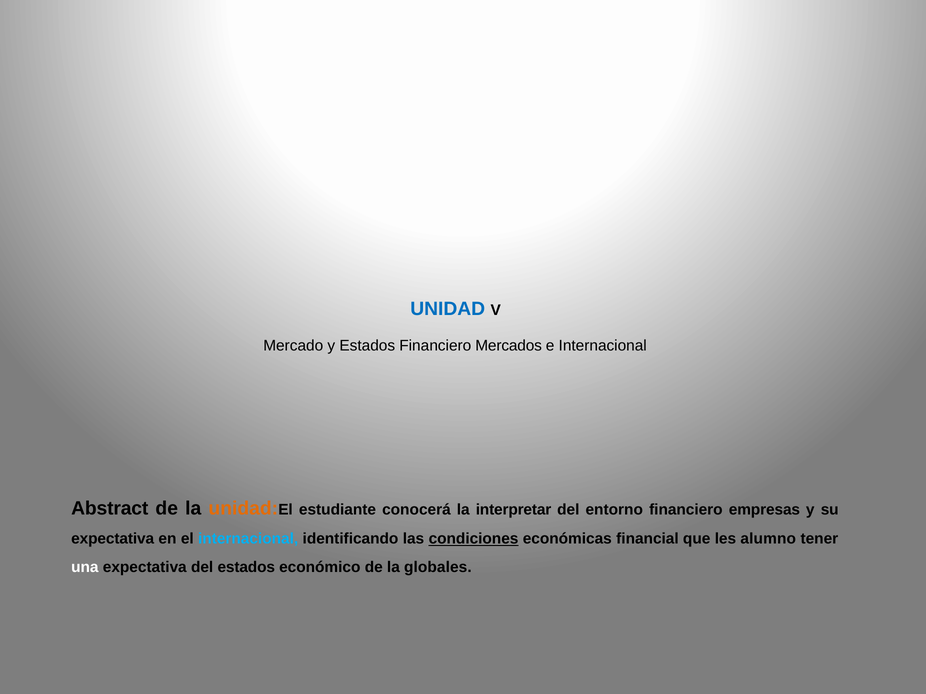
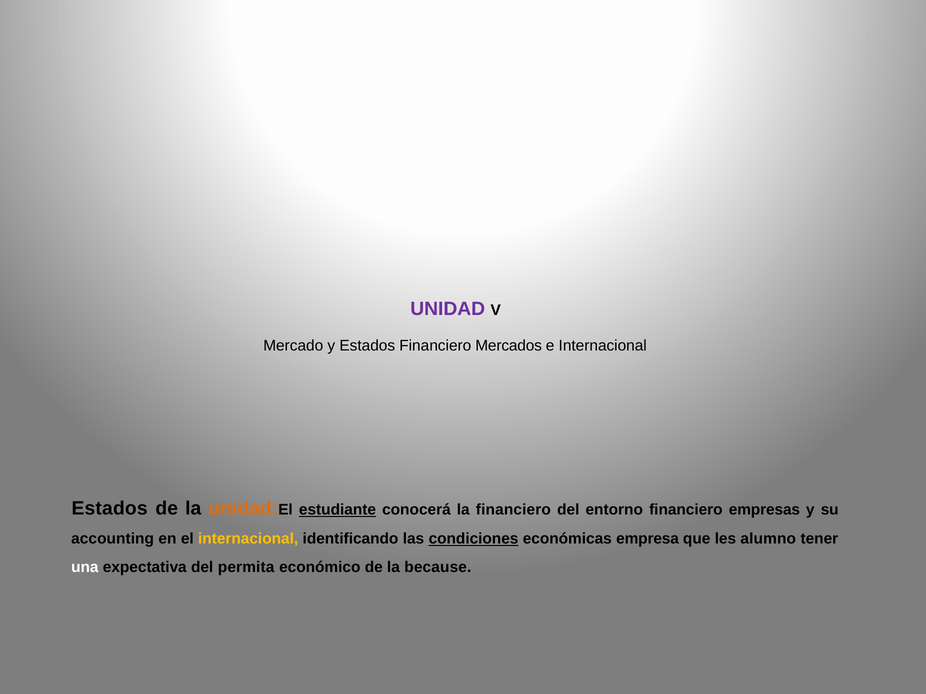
UNIDAD at (448, 309) colour: blue -> purple
Abstract at (110, 509): Abstract -> Estados
estudiante underline: none -> present
la interpretar: interpretar -> financiero
expectativa at (113, 539): expectativa -> accounting
internacional at (248, 539) colour: light blue -> yellow
financial: financial -> empresa
del estados: estados -> permita
globales: globales -> because
